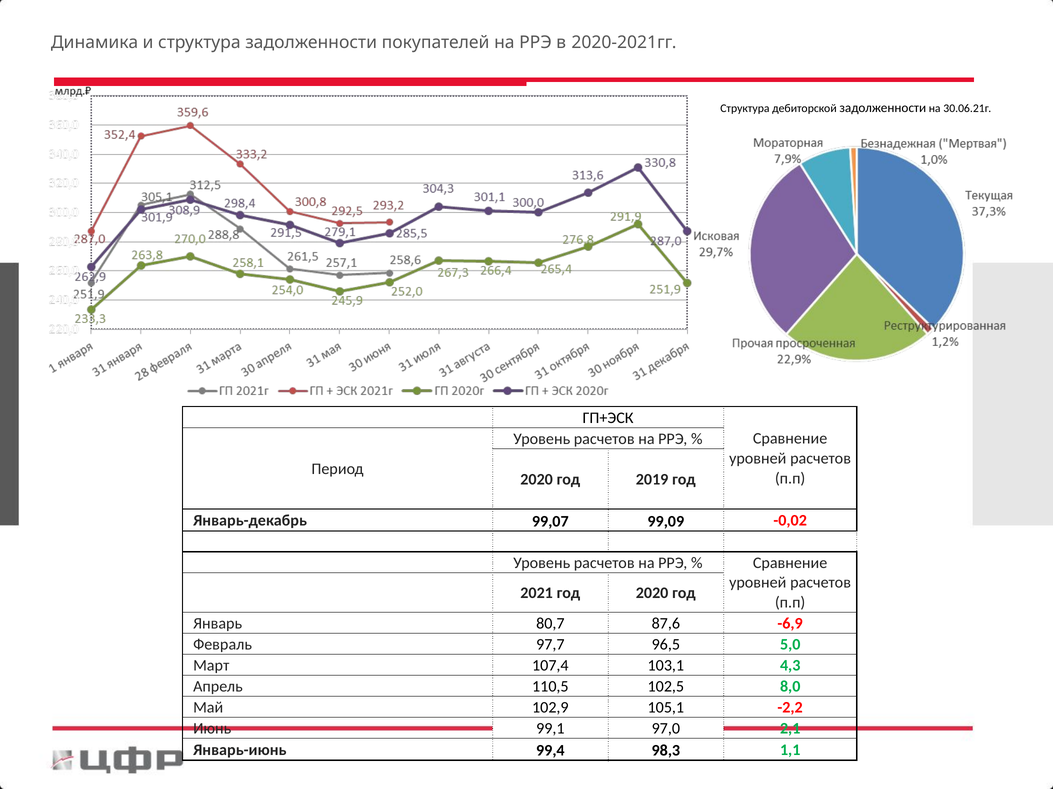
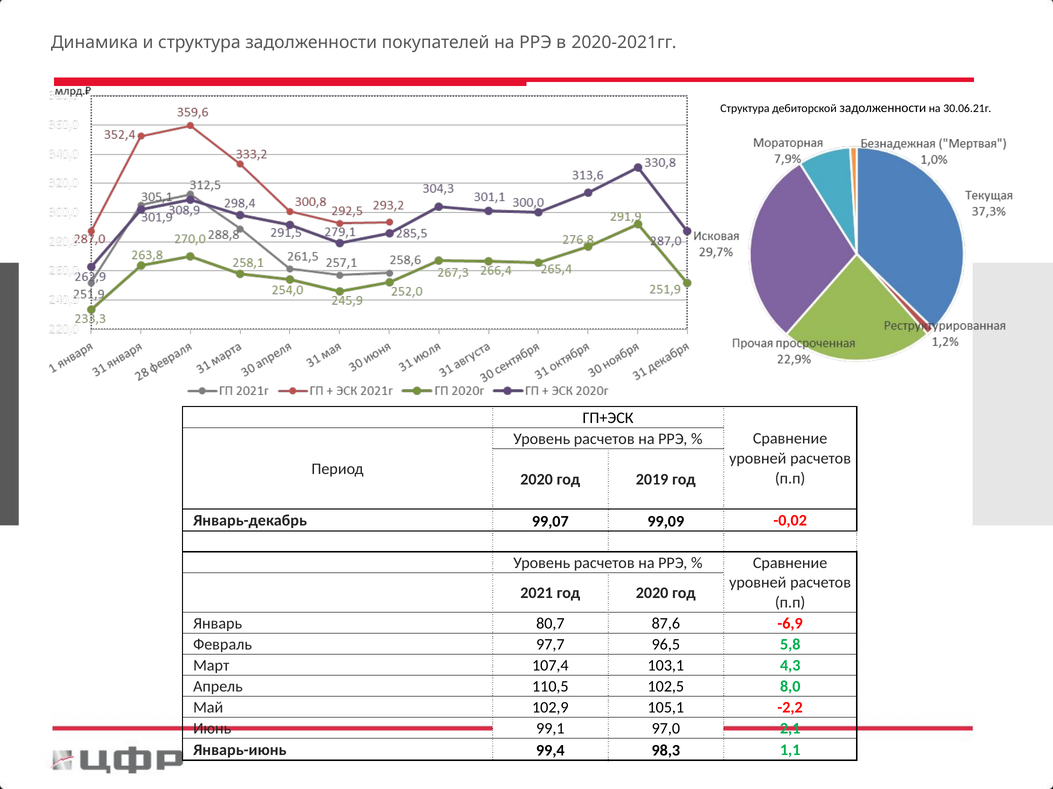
5,0: 5,0 -> 5,8
